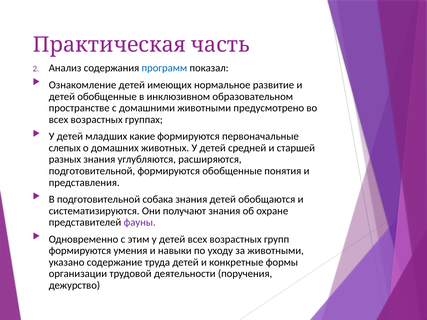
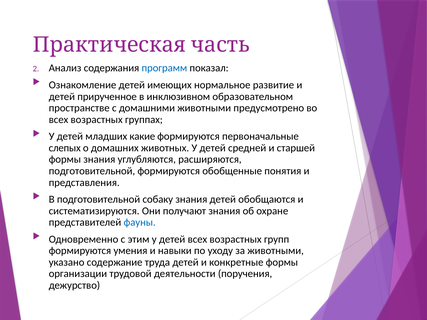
детей обобщенные: обобщенные -> прирученное
разных at (65, 160): разных -> формы
собака: собака -> собаку
фауны colour: purple -> blue
